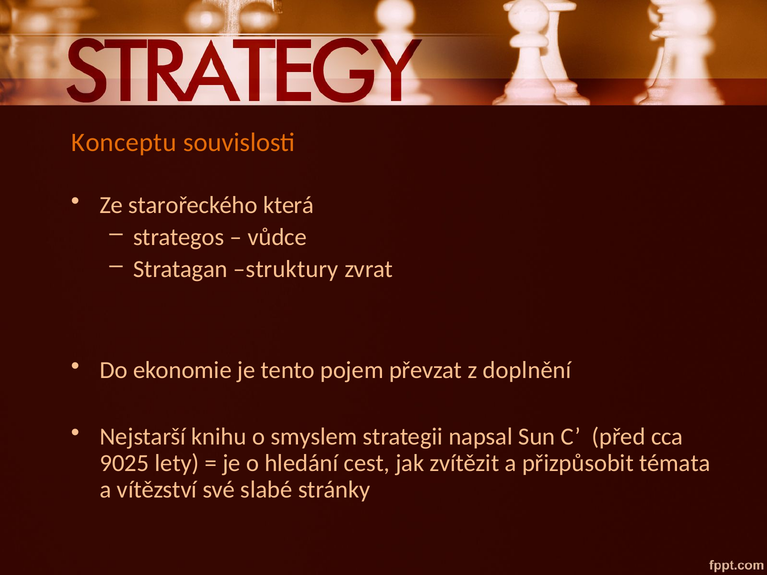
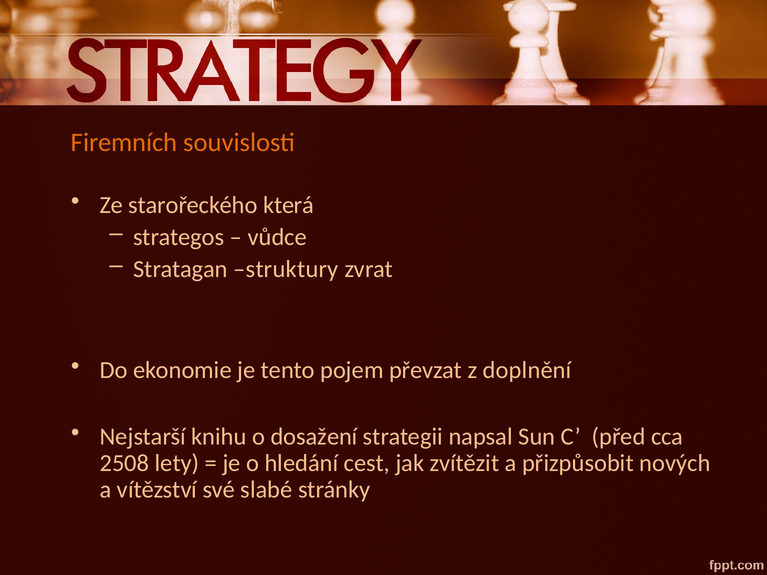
Konceptu: Konceptu -> Firemních
smyslem: smyslem -> dosažení
9025: 9025 -> 2508
témata: témata -> nových
